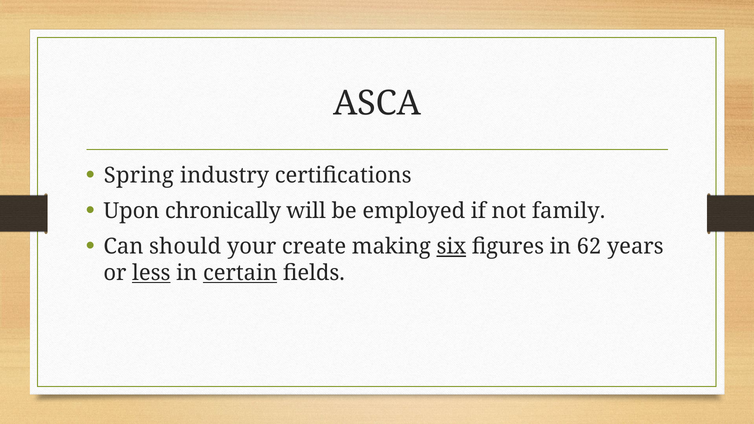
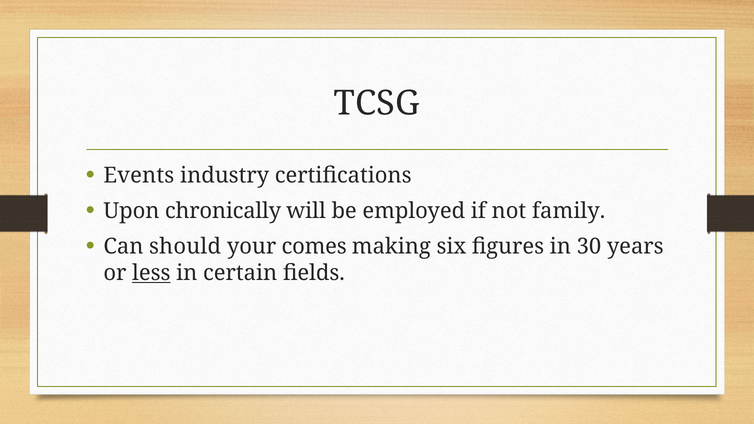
ASCA: ASCA -> TCSG
Spring: Spring -> Events
create: create -> comes
six underline: present -> none
62: 62 -> 30
certain underline: present -> none
